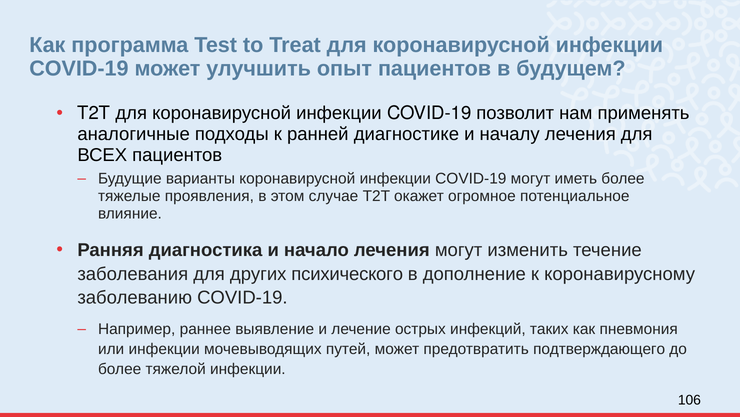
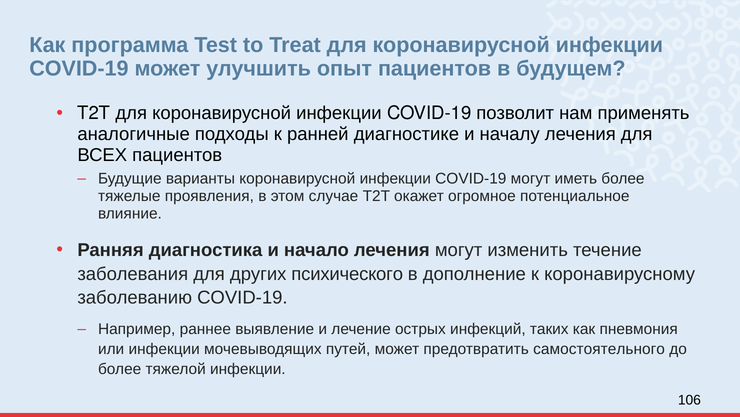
подтверждающего: подтверждающего -> самостоятельного
